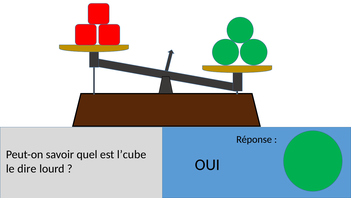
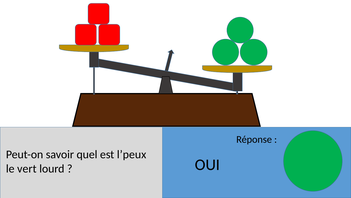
l’cube: l’cube -> l’peux
dire: dire -> vert
